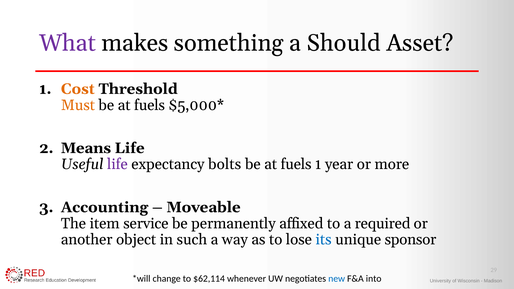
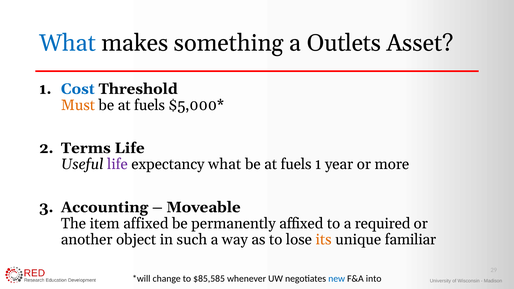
What at (68, 43) colour: purple -> blue
Should: Should -> Outlets
Cost colour: orange -> blue
Means: Means -> Terms
expectancy bolts: bolts -> what
item service: service -> affixed
its colour: blue -> orange
sponsor: sponsor -> familiar
$62,114: $62,114 -> $85,585
